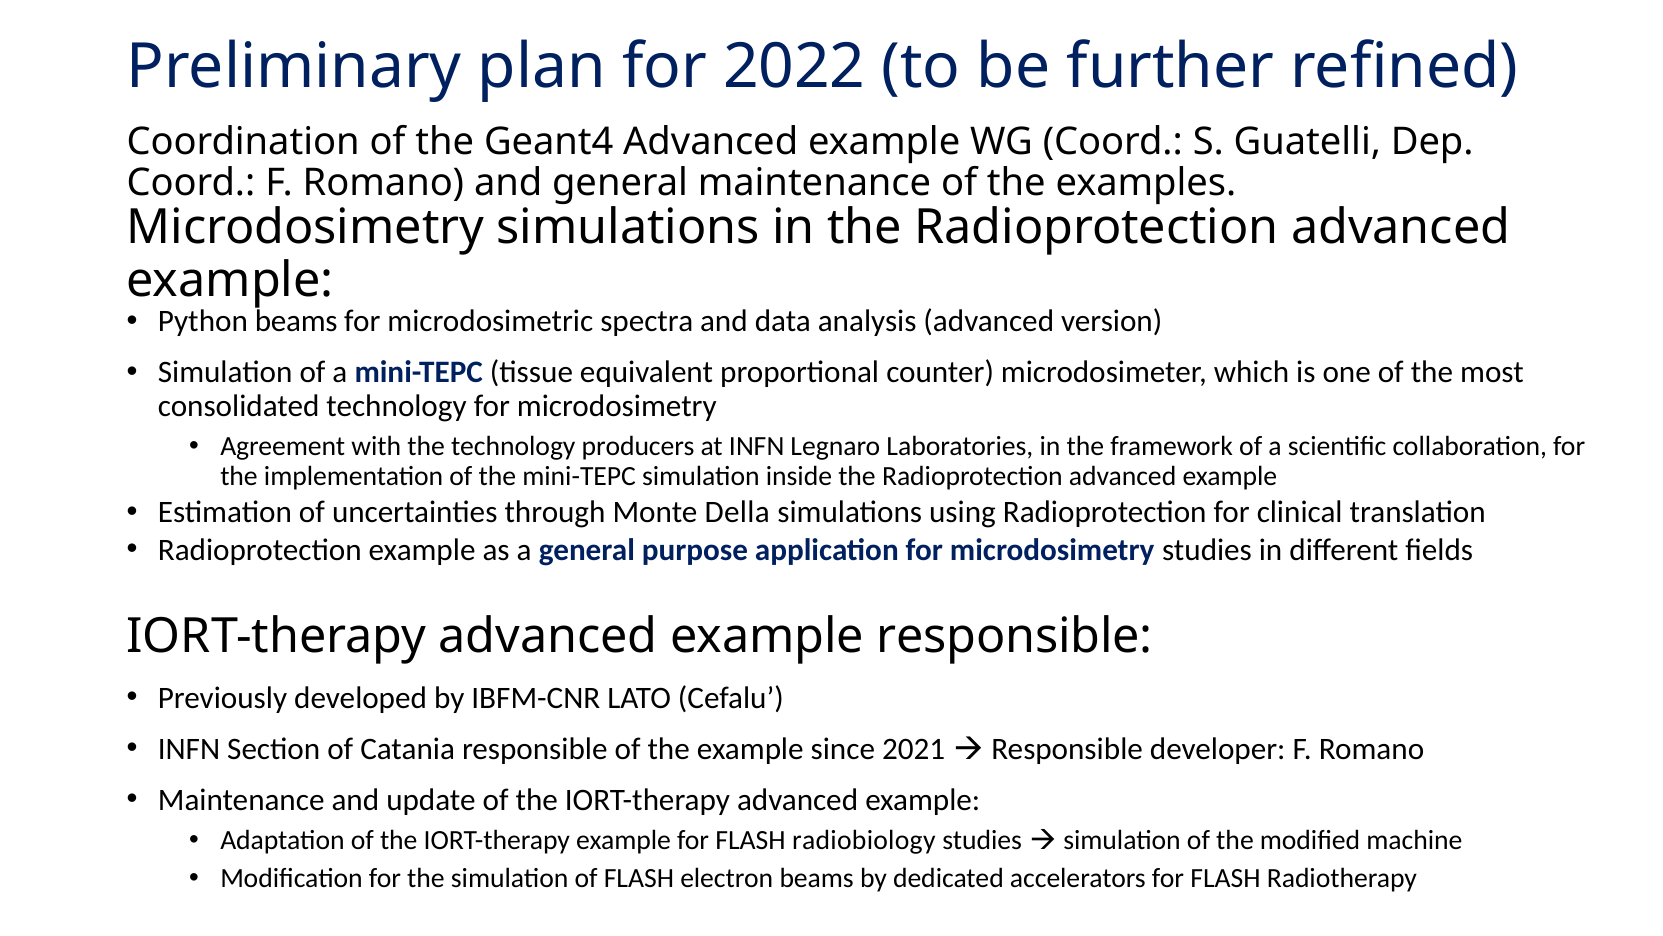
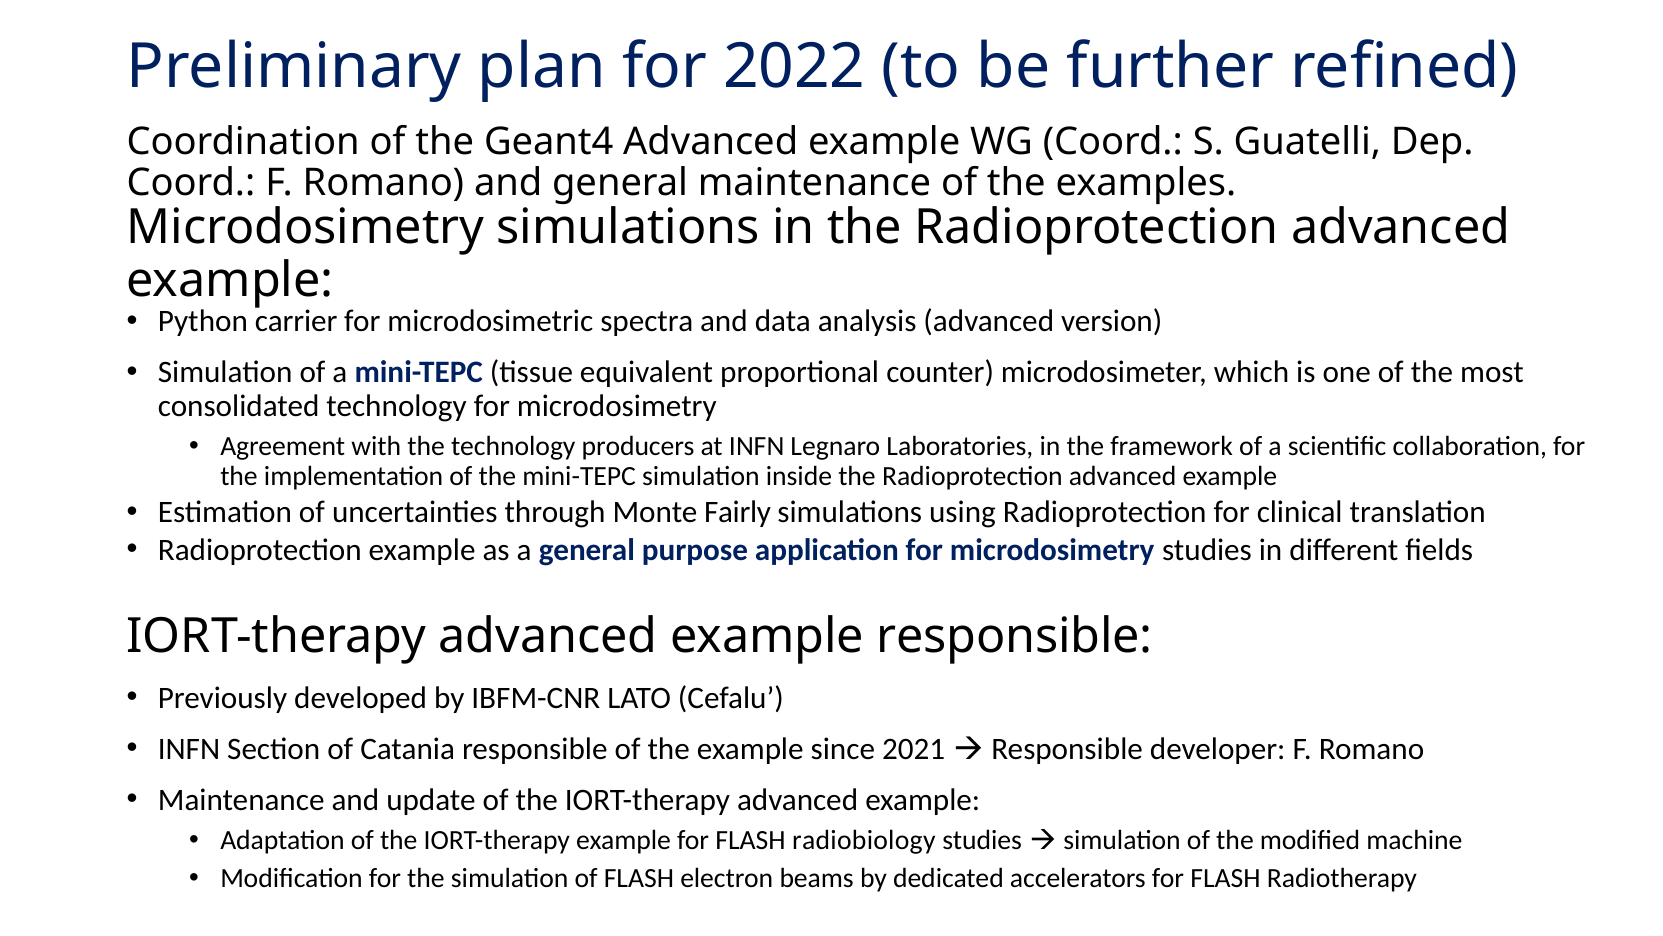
Python beams: beams -> carrier
Della: Della -> Fairly
